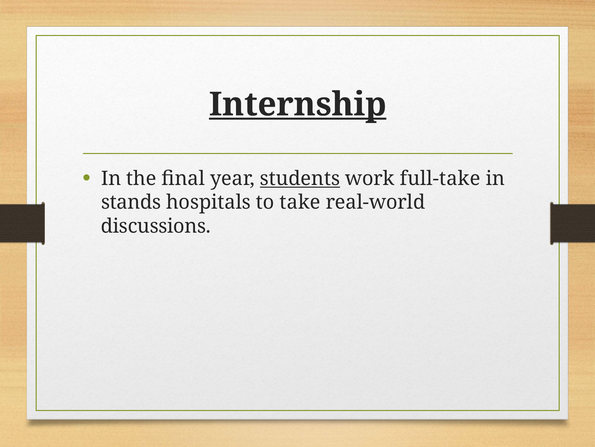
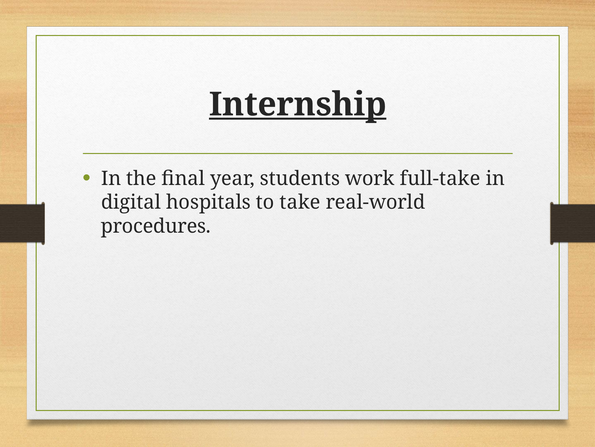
students underline: present -> none
stands: stands -> digital
discussions: discussions -> procedures
